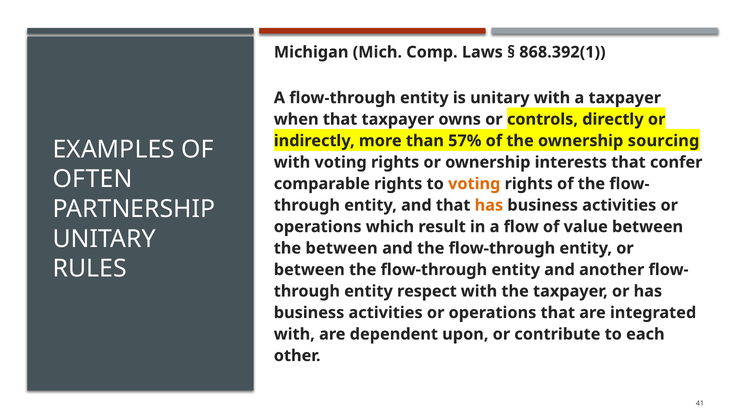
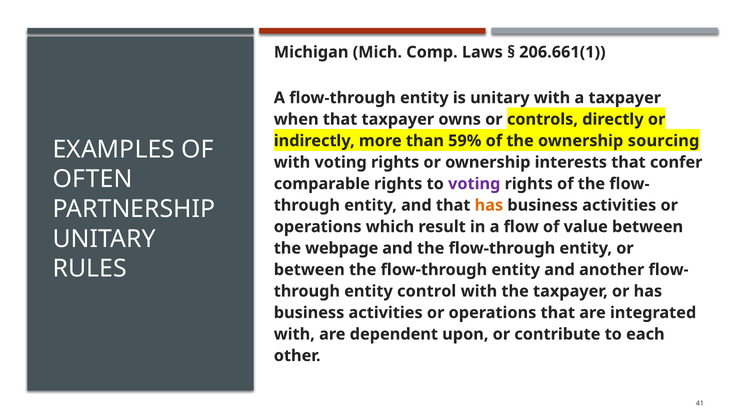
868.392(1: 868.392(1 -> 206.661(1
57%: 57% -> 59%
voting at (474, 184) colour: orange -> purple
the between: between -> webpage
respect: respect -> control
